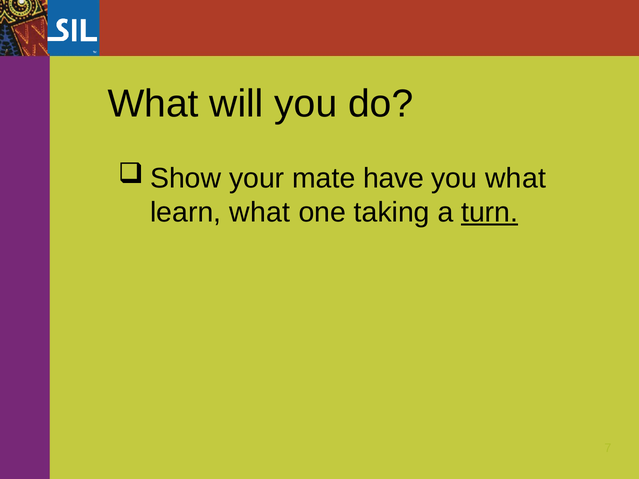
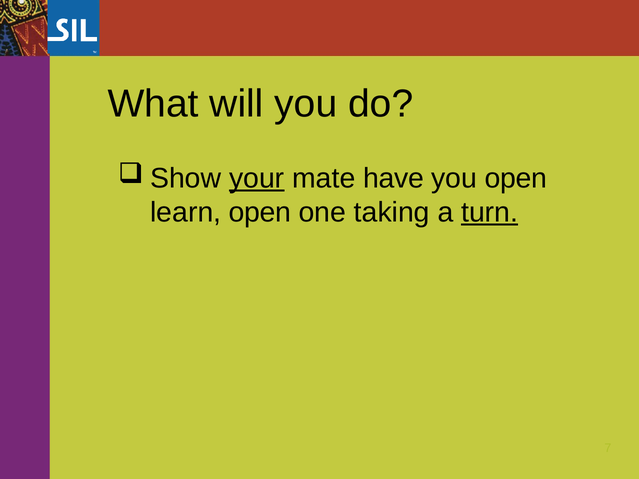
your underline: none -> present
you what: what -> open
learn what: what -> open
